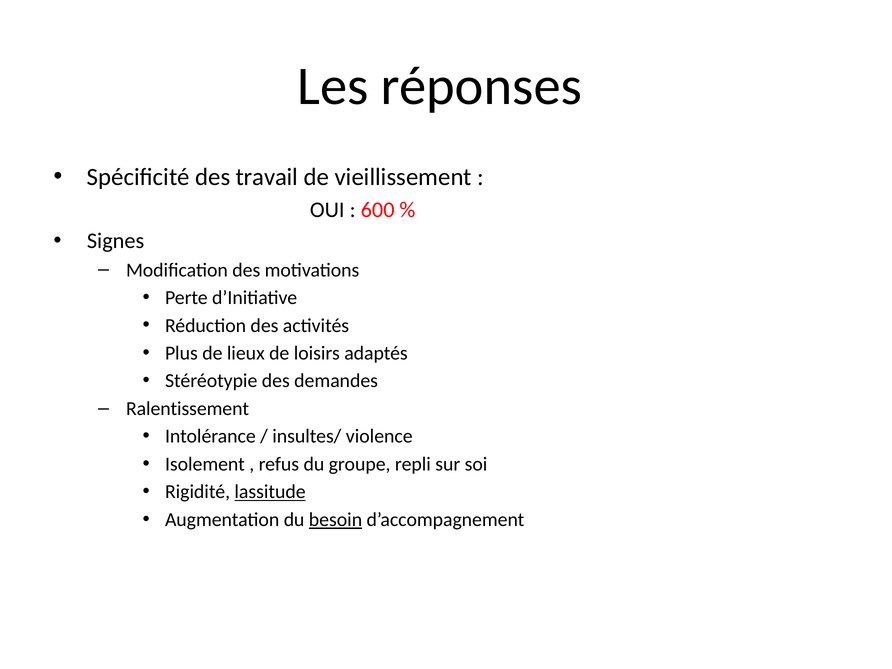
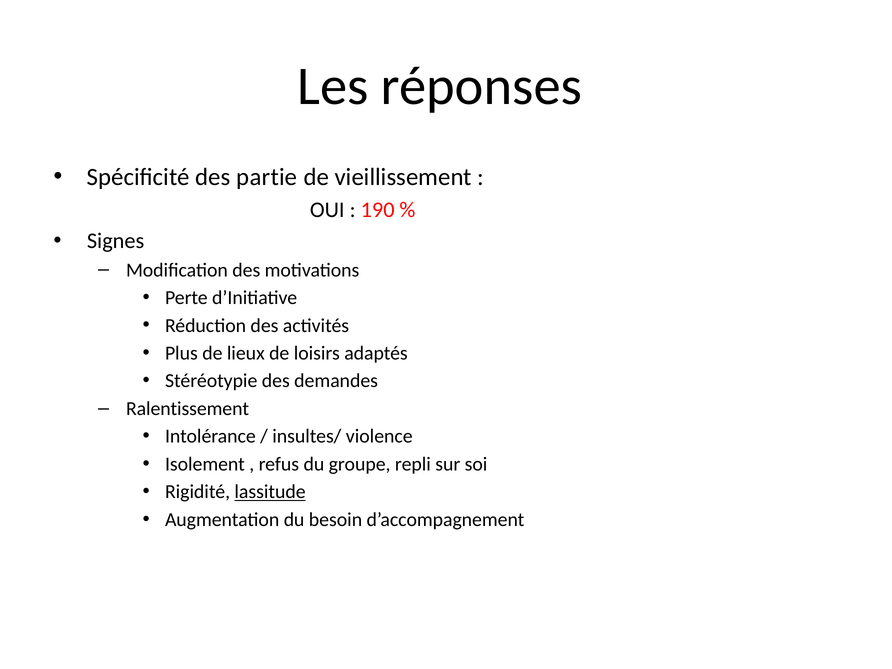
travail: travail -> partie
600: 600 -> 190
besoin underline: present -> none
